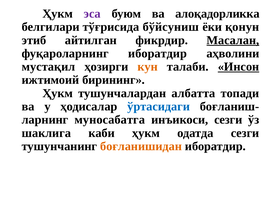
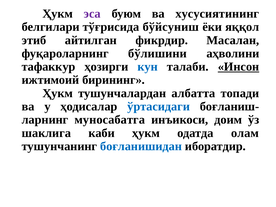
алоқадорликка: алоқадорликка -> хусусиятининг
қонун: қонун -> яққол
Масалан underline: present -> none
фуқароларнинг иборатдир: иборатдир -> бўлишини
мустақил: мустақил -> тафаккур
кун colour: orange -> blue
инъикоси сезги: сезги -> доим
одатда сезги: сезги -> олам
боғланишидан colour: orange -> blue
